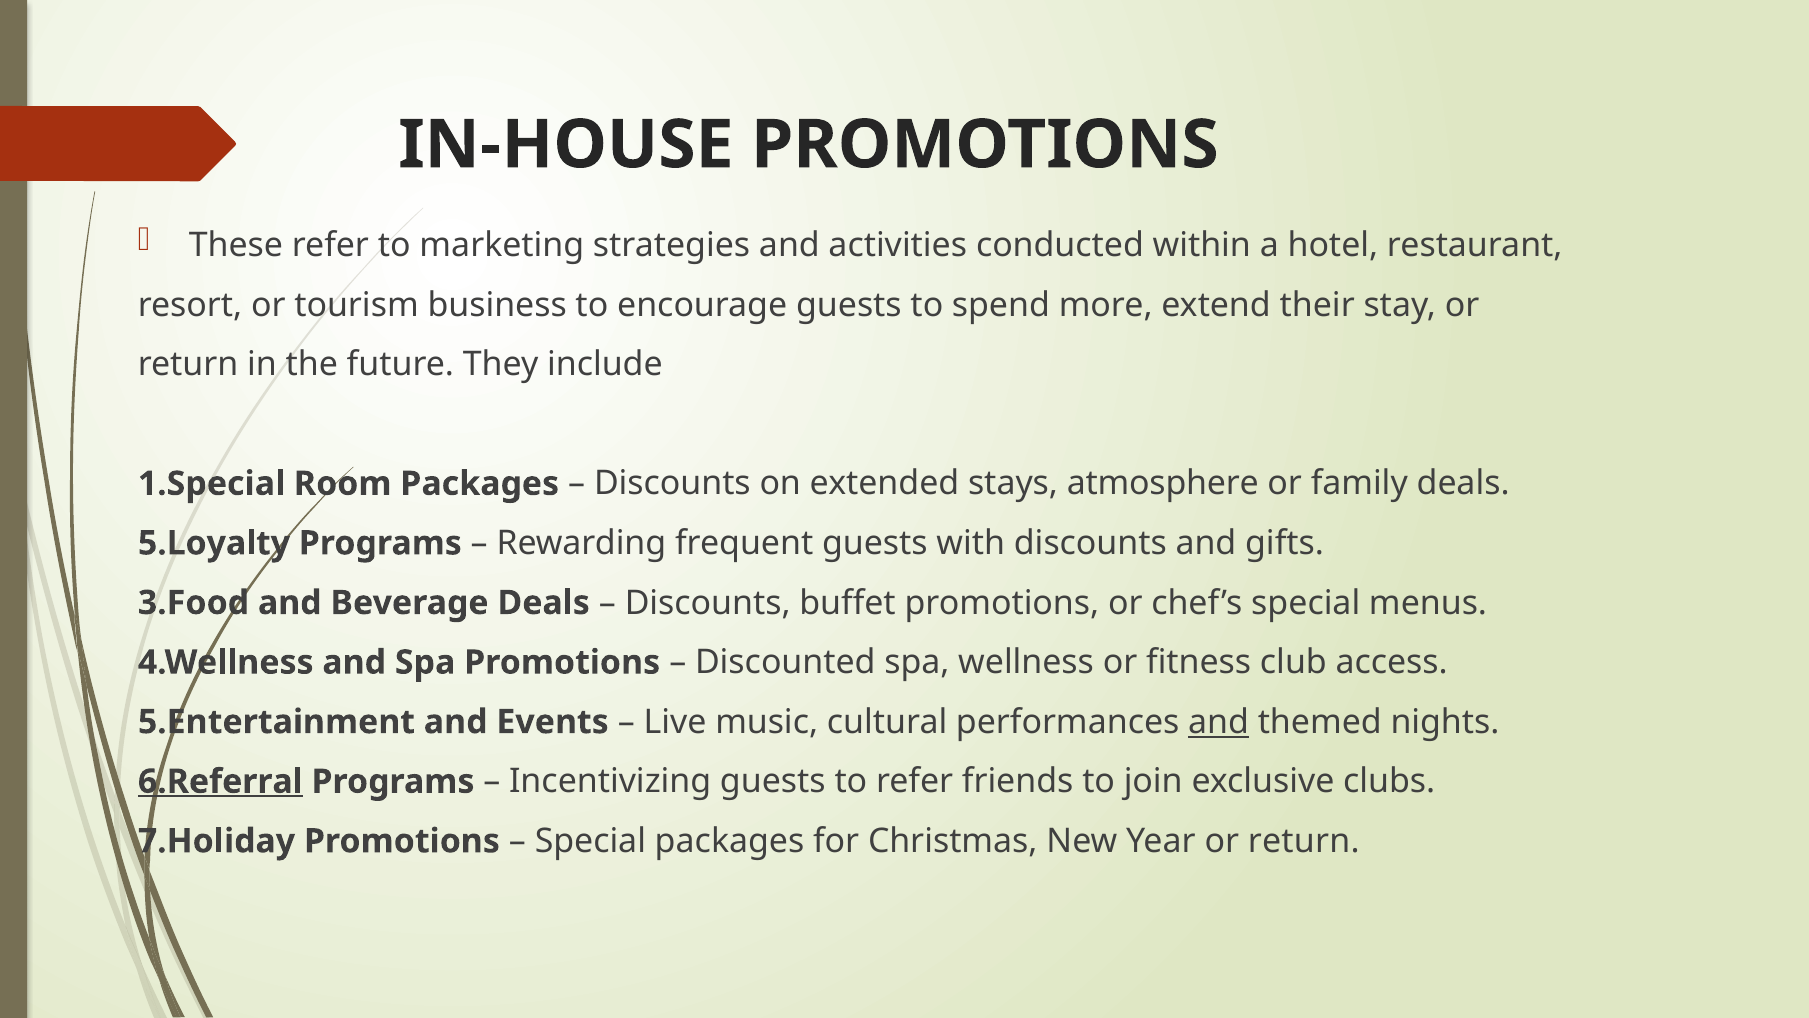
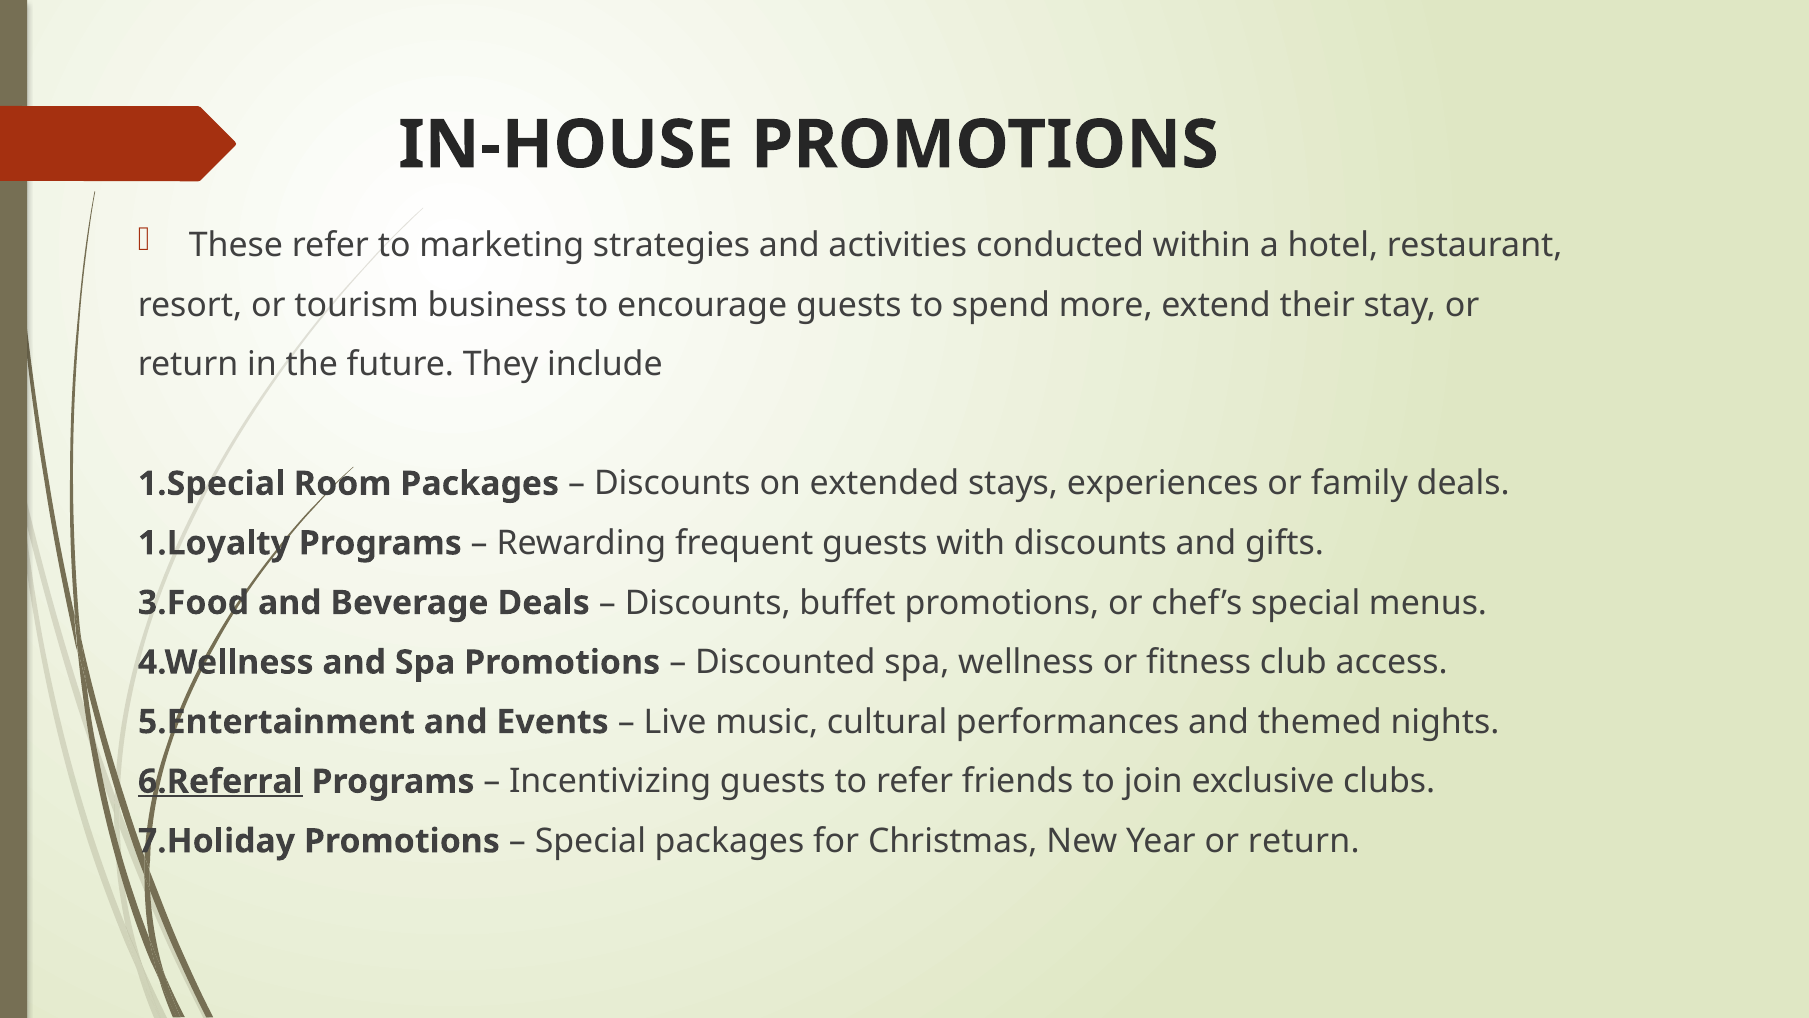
atmosphere: atmosphere -> experiences
5.Loyalty: 5.Loyalty -> 1.Loyalty
and at (1219, 722) underline: present -> none
